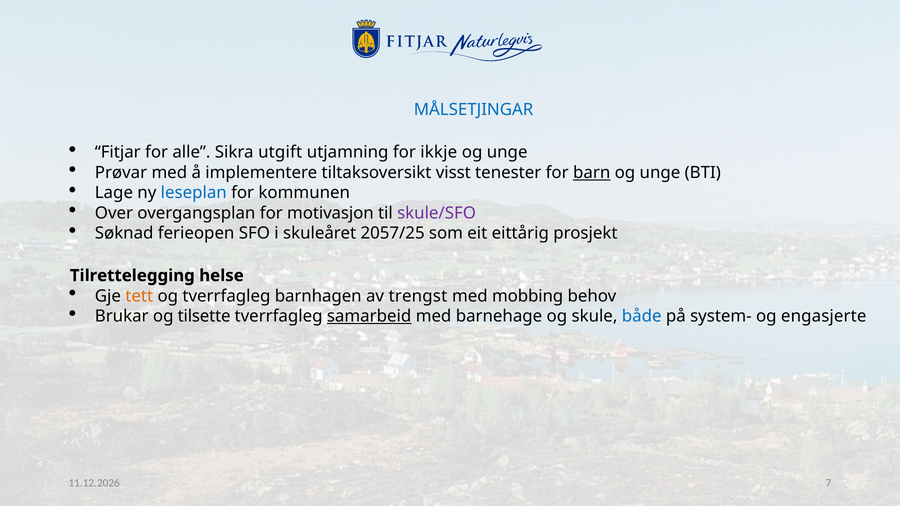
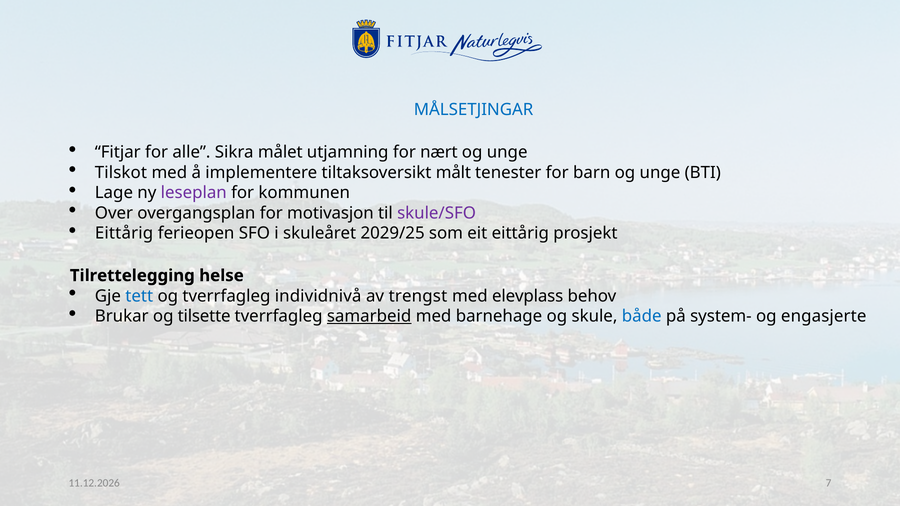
utgift: utgift -> målet
ikkje: ikkje -> nært
Prøvar: Prøvar -> Tilskot
visst: visst -> målt
barn underline: present -> none
leseplan colour: blue -> purple
Søknad at (124, 233): Søknad -> Eittårig
2057/25: 2057/25 -> 2029/25
tett colour: orange -> blue
barnhagen: barnhagen -> individnivå
mobbing: mobbing -> elevplass
